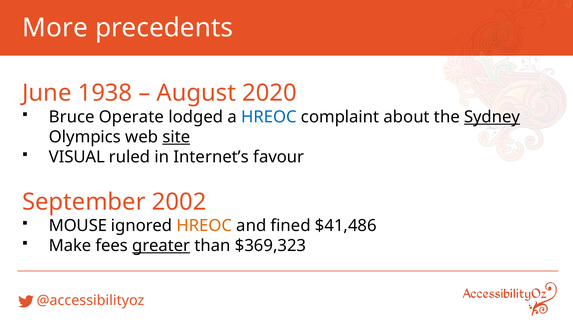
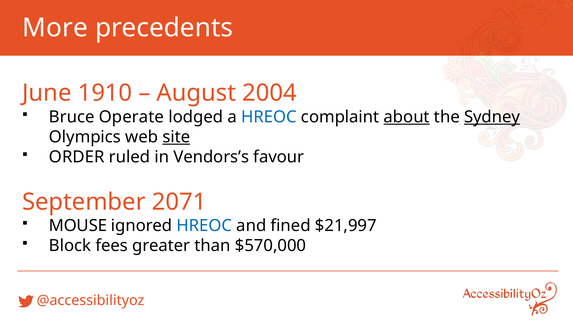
1938: 1938 -> 1910
2020: 2020 -> 2004
about underline: none -> present
VISUAL: VISUAL -> ORDER
Internet’s: Internet’s -> Vendors’s
2002: 2002 -> 2071
HREOC at (204, 226) colour: orange -> blue
$41,486: $41,486 -> $21,997
Make: Make -> Block
greater underline: present -> none
$369,323: $369,323 -> $570,000
